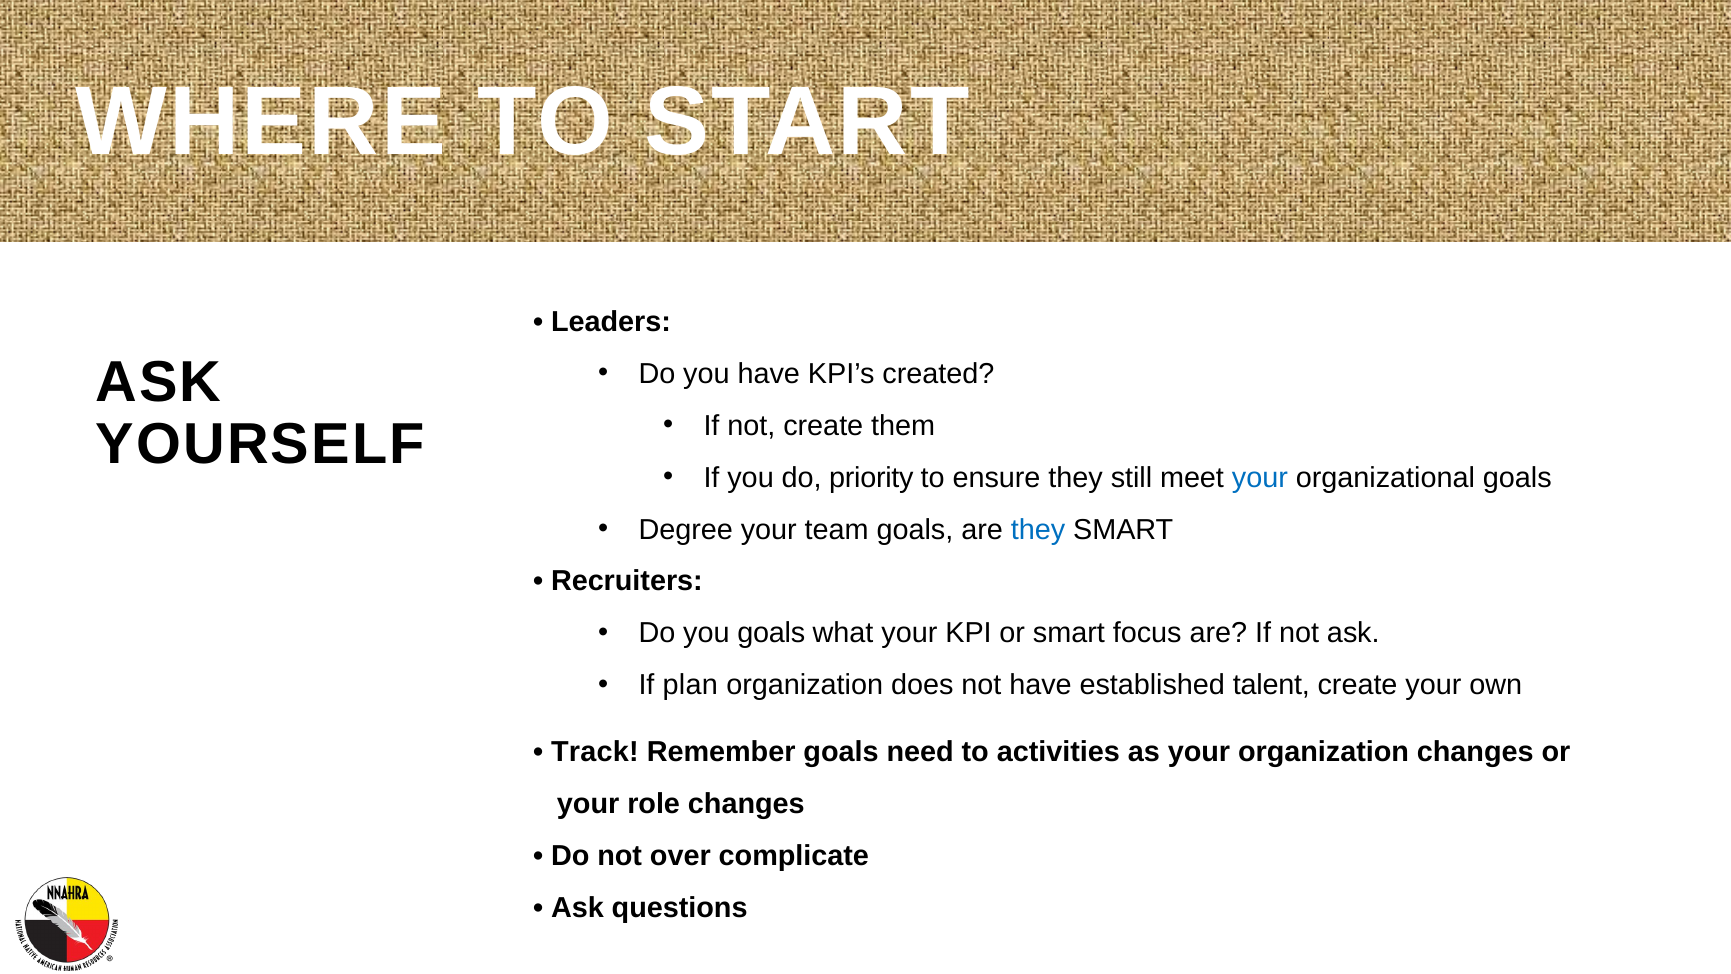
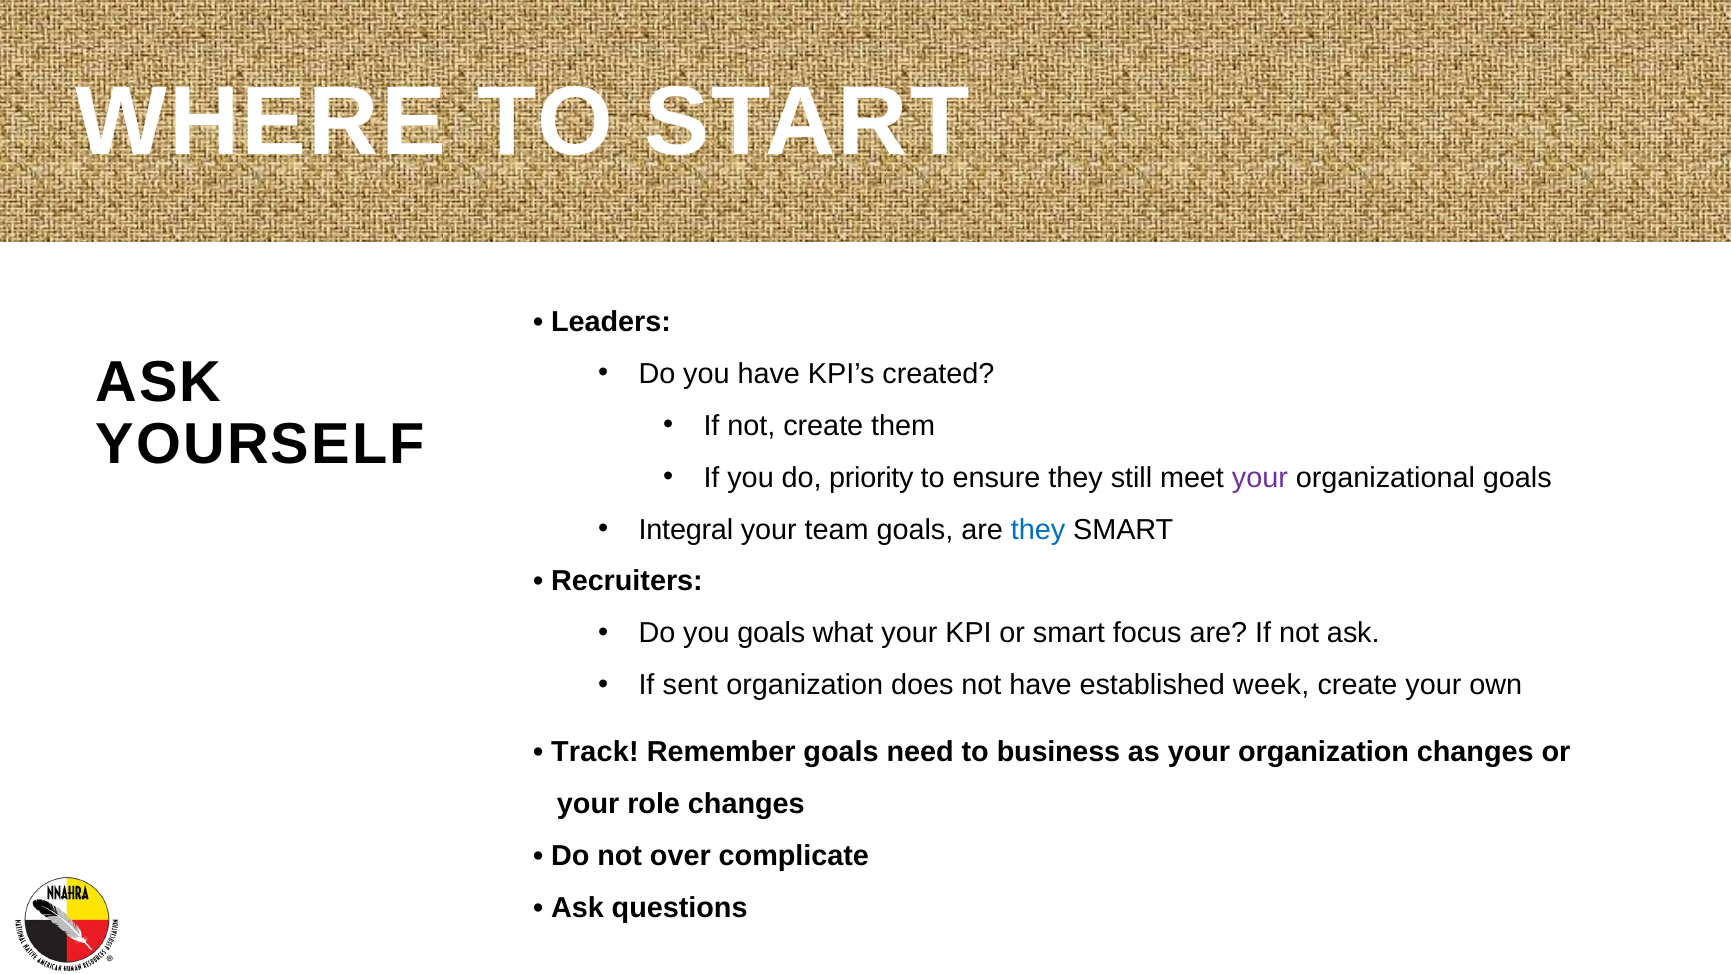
your at (1260, 478) colour: blue -> purple
Degree: Degree -> Integral
plan: plan -> sent
talent: talent -> week
activities: activities -> business
